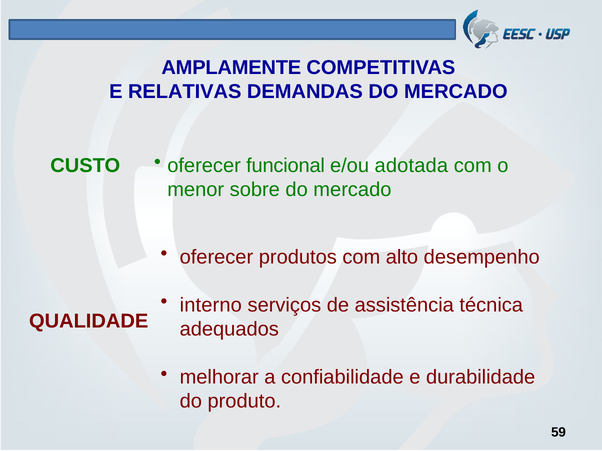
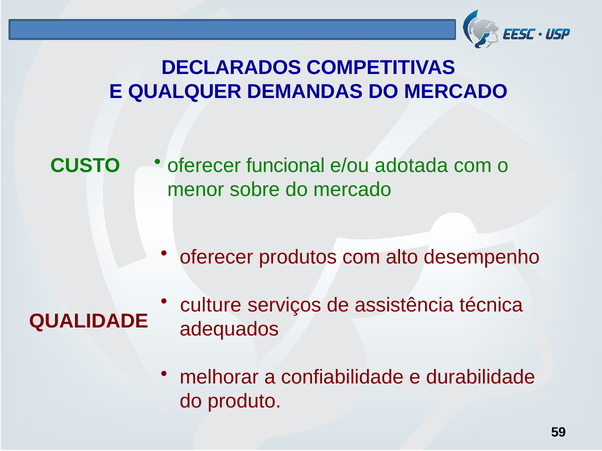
AMPLAMENTE: AMPLAMENTE -> DECLARADOS
RELATIVAS: RELATIVAS -> QUALQUER
interno: interno -> culture
